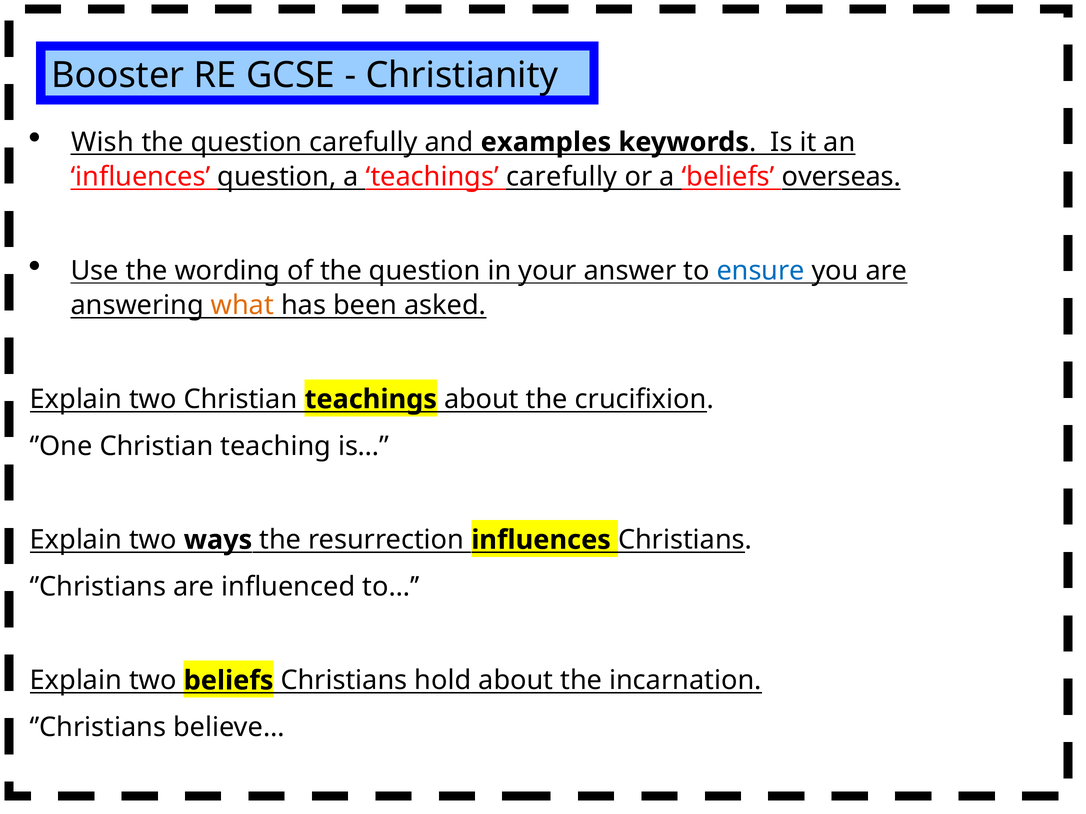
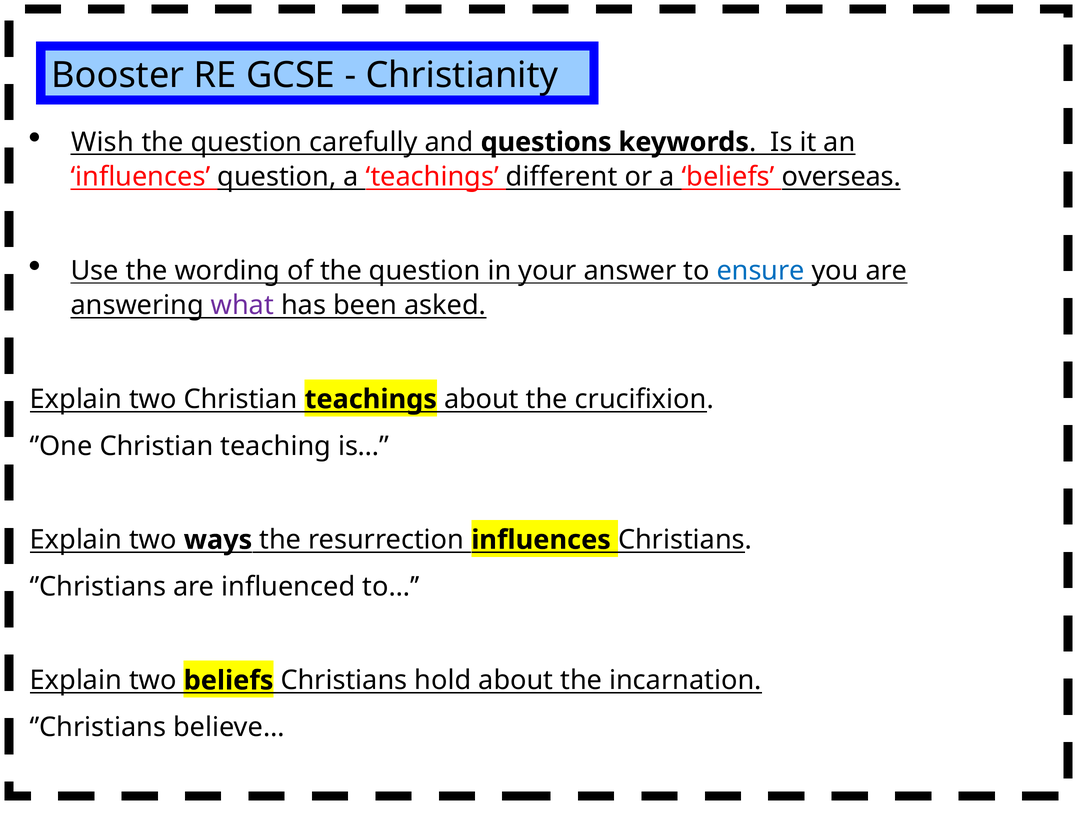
examples: examples -> questions
teachings carefully: carefully -> different
what colour: orange -> purple
